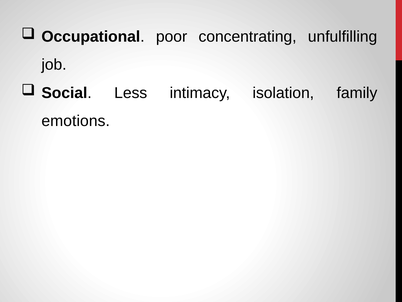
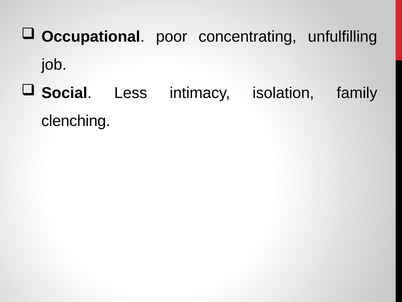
emotions: emotions -> clenching
